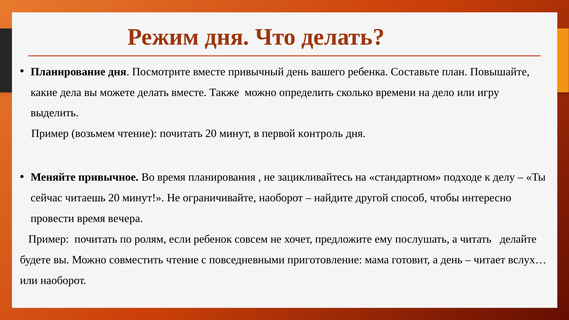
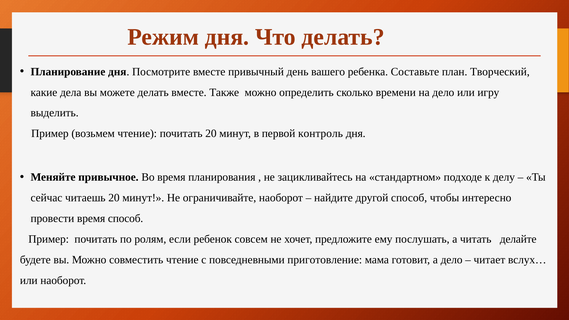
Повышайте: Повышайте -> Творческий
время вечера: вечера -> способ
а день: день -> дело
